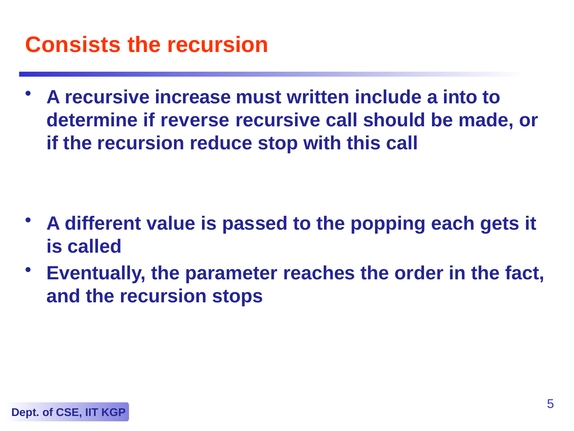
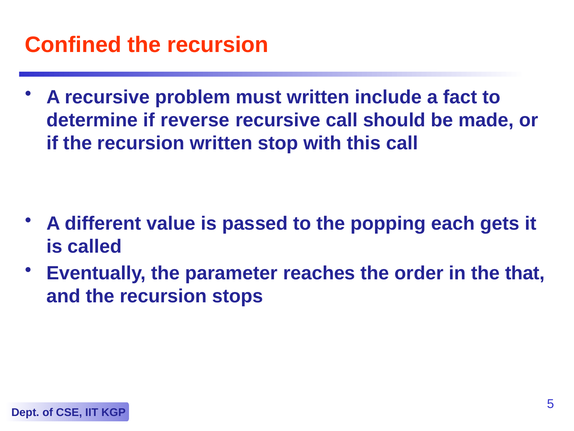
Consists: Consists -> Confined
increase: increase -> problem
into: into -> fact
recursion reduce: reduce -> written
fact: fact -> that
